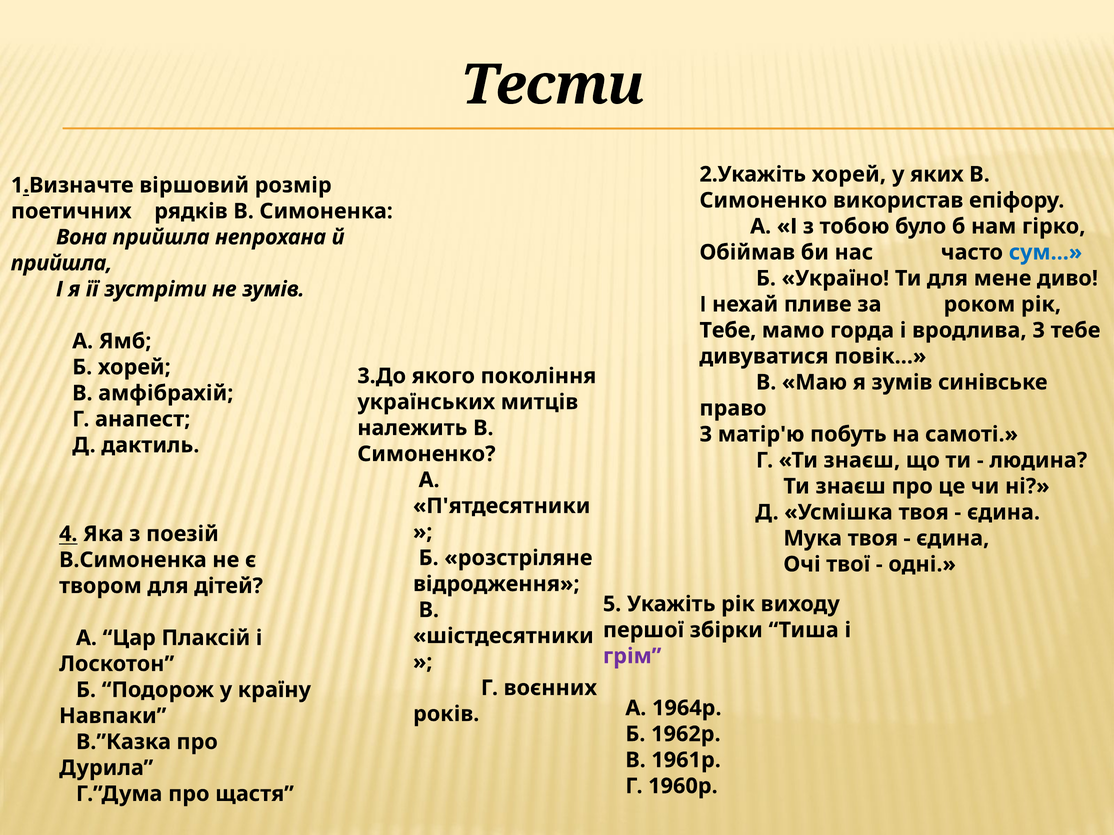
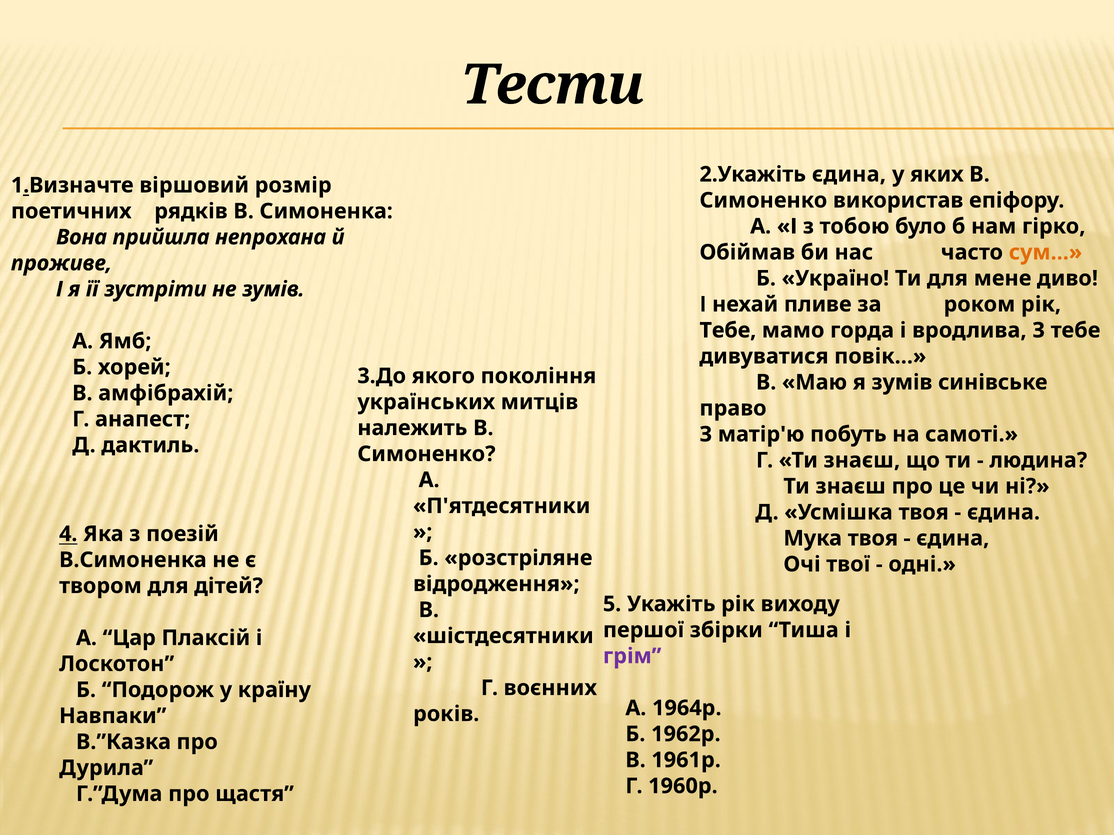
2.Укажіть хорей: хорей -> єдина
сум colour: blue -> orange
прийшла at (62, 263): прийшла -> проживе
